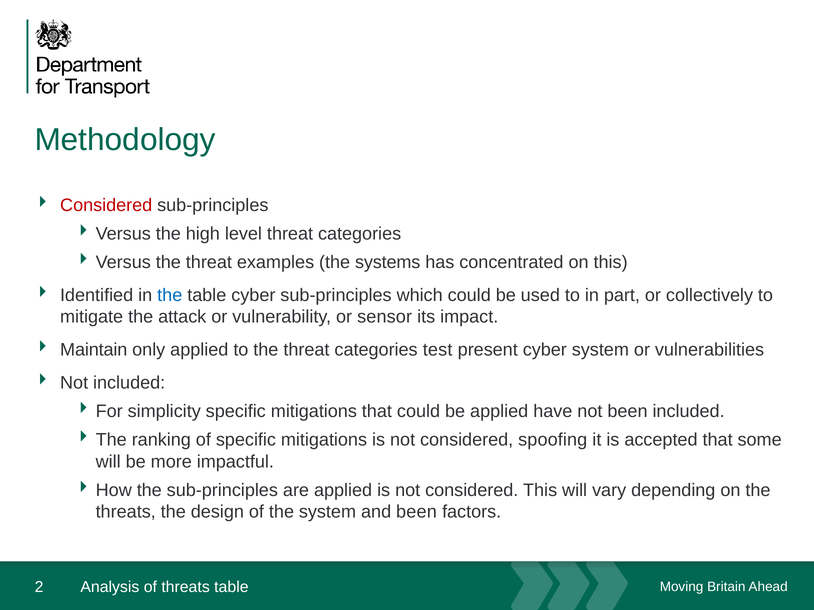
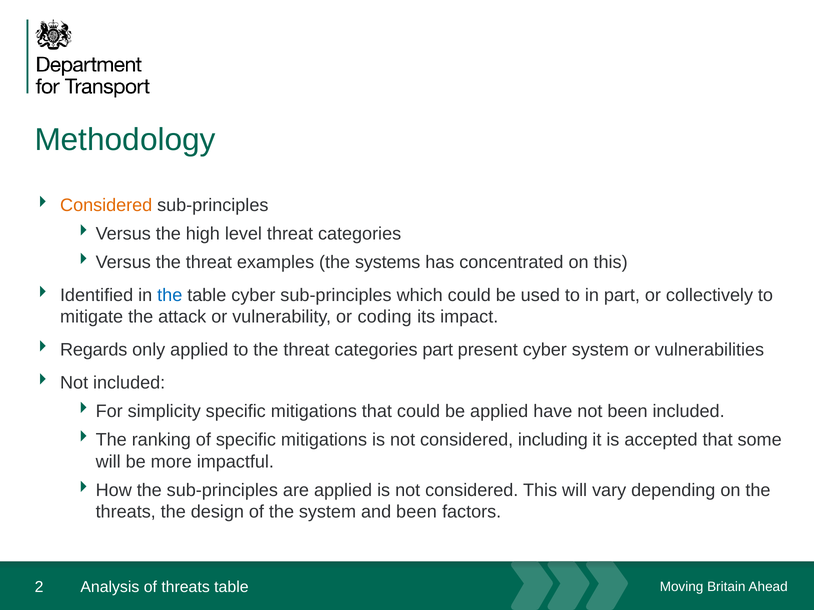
Considered at (106, 206) colour: red -> orange
sensor: sensor -> coding
Maintain: Maintain -> Regards
categories test: test -> part
spoofing: spoofing -> including
